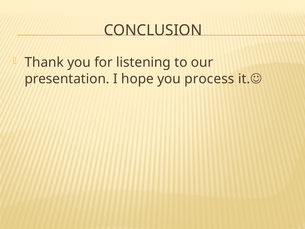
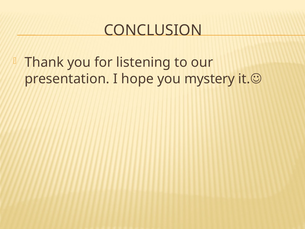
process: process -> mystery
